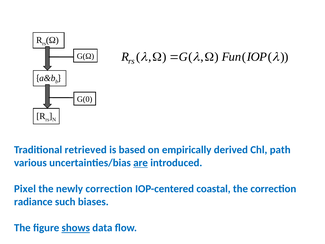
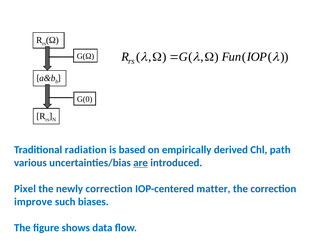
retrieved: retrieved -> radiation
coastal: coastal -> matter
radiance: radiance -> improve
shows underline: present -> none
